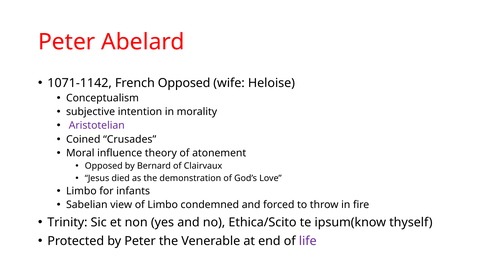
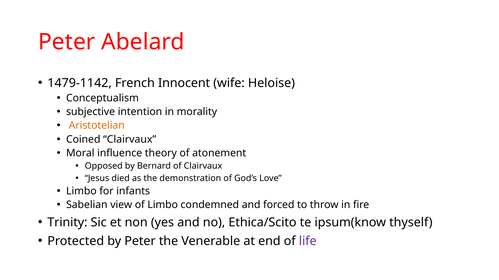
1071-1142: 1071-1142 -> 1479-1142
French Opposed: Opposed -> Innocent
Aristotelian colour: purple -> orange
Coined Crusades: Crusades -> Clairvaux
